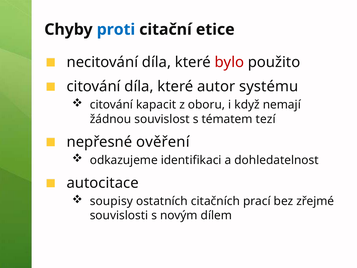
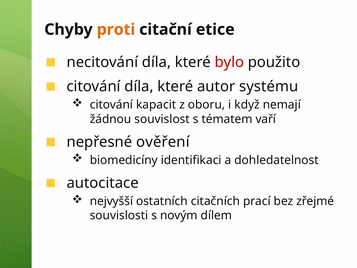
proti colour: blue -> orange
tezí: tezí -> vaří
odkazujeme: odkazujeme -> biomedicíny
soupisy: soupisy -> nejvyšší
